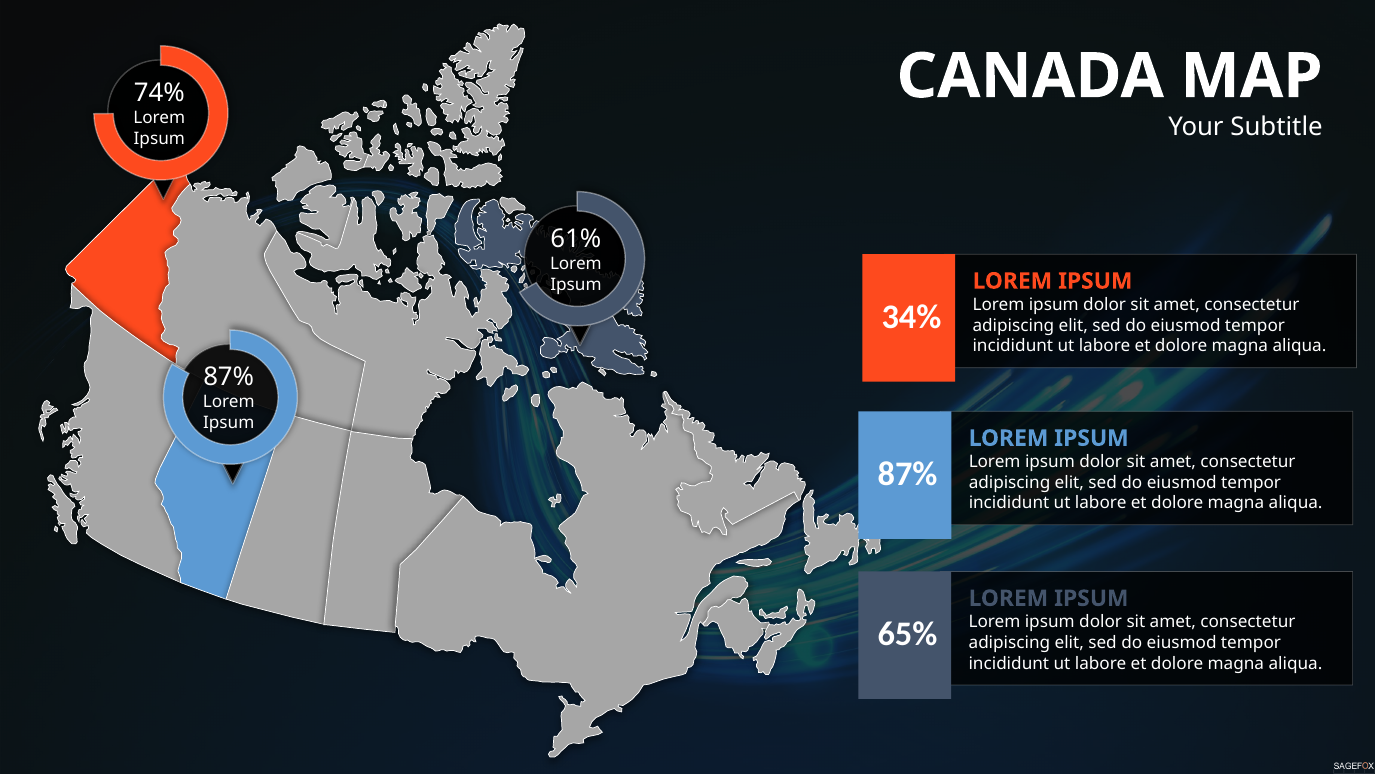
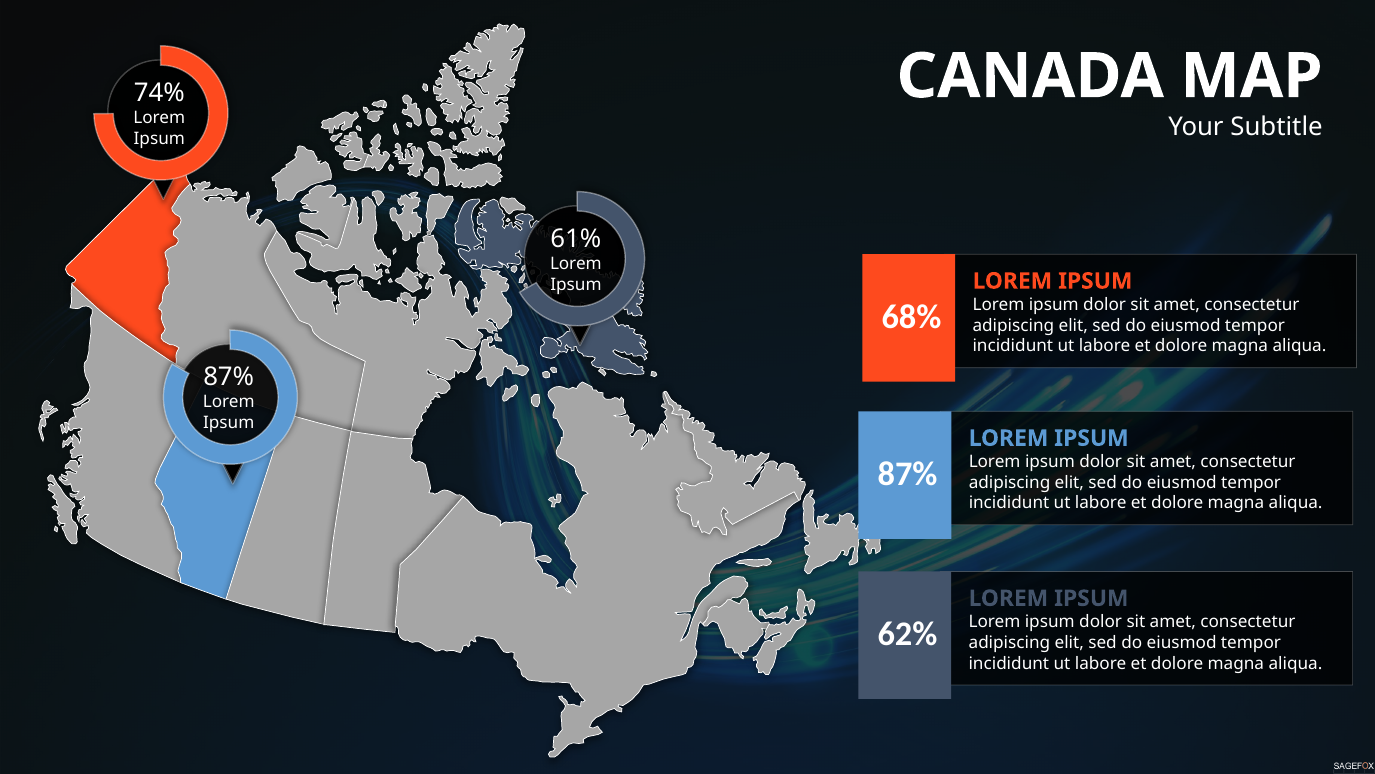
34%: 34% -> 68%
65%: 65% -> 62%
